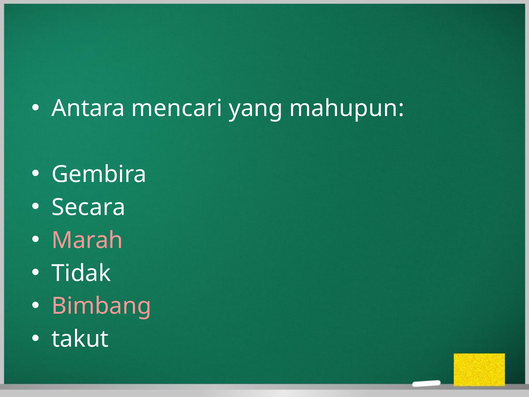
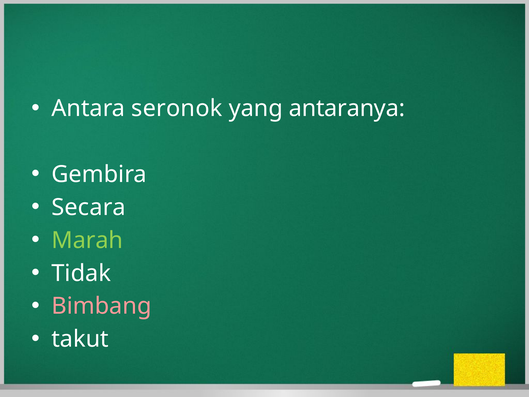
mencari: mencari -> seronok
mahupun: mahupun -> antaranya
Marah colour: pink -> light green
